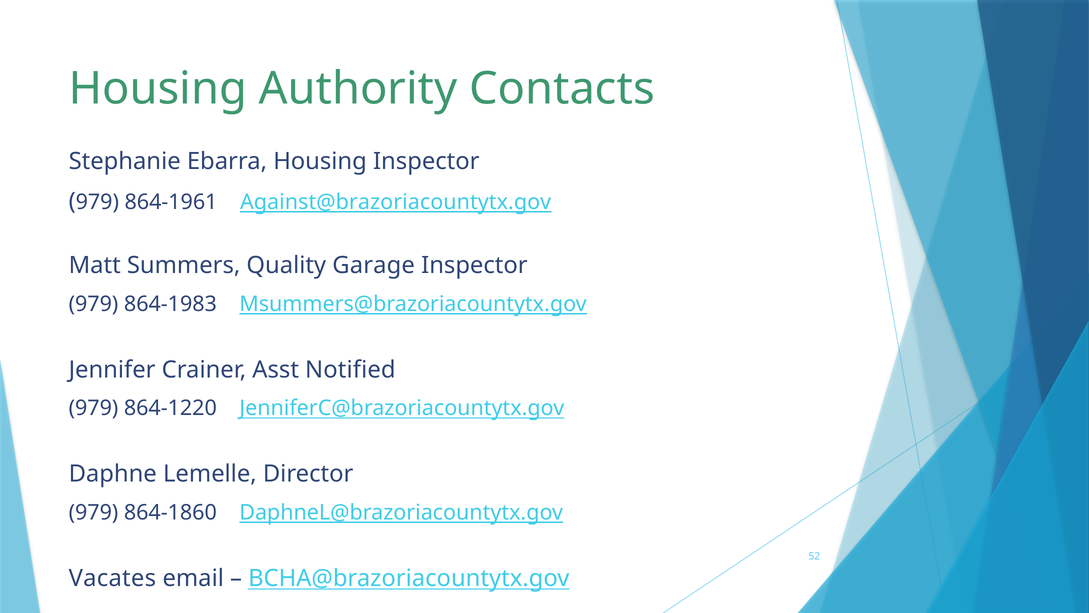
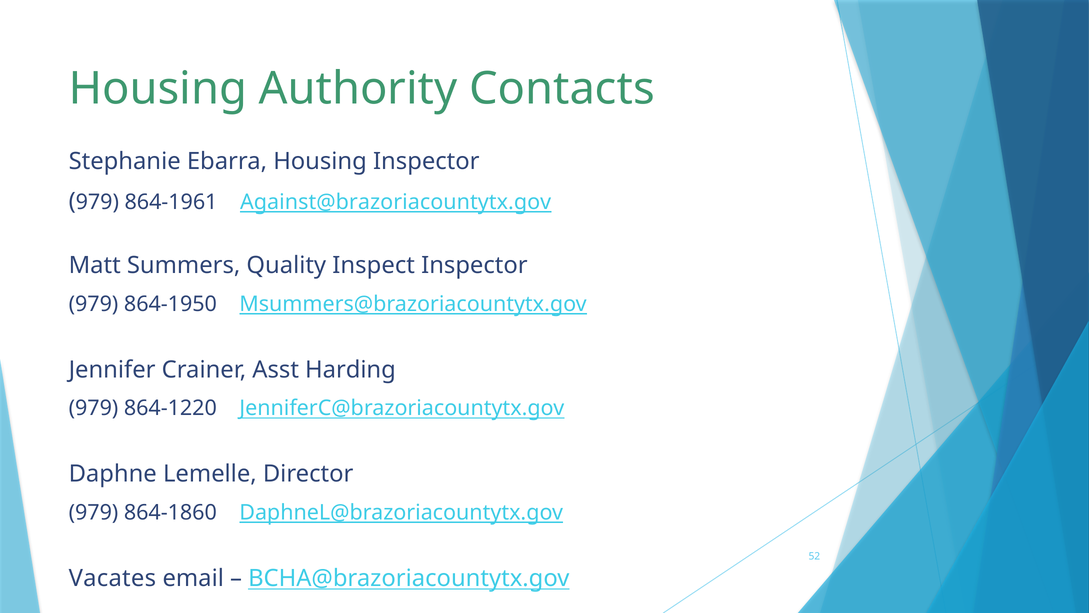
Garage: Garage -> Inspect
864-1983: 864-1983 -> 864-1950
Notified: Notified -> Harding
